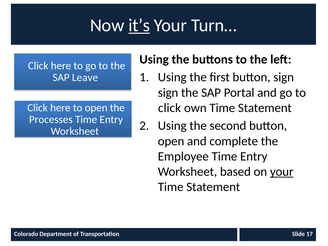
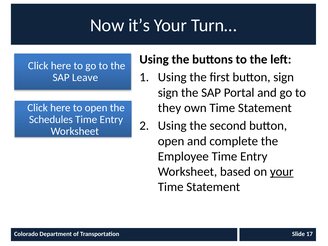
it’s underline: present -> none
click at (170, 108): click -> they
Processes: Processes -> Schedules
